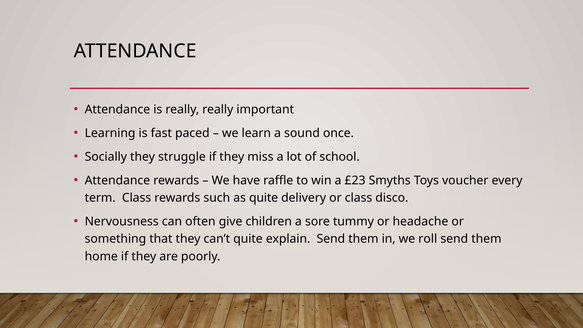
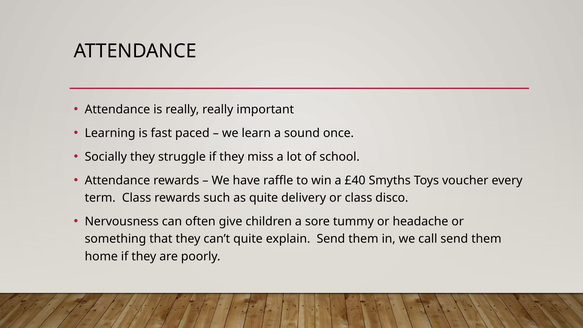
£23: £23 -> £40
roll: roll -> call
